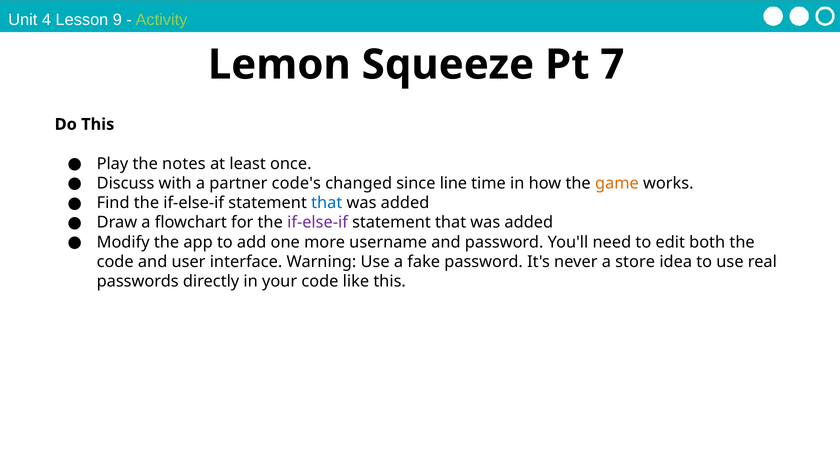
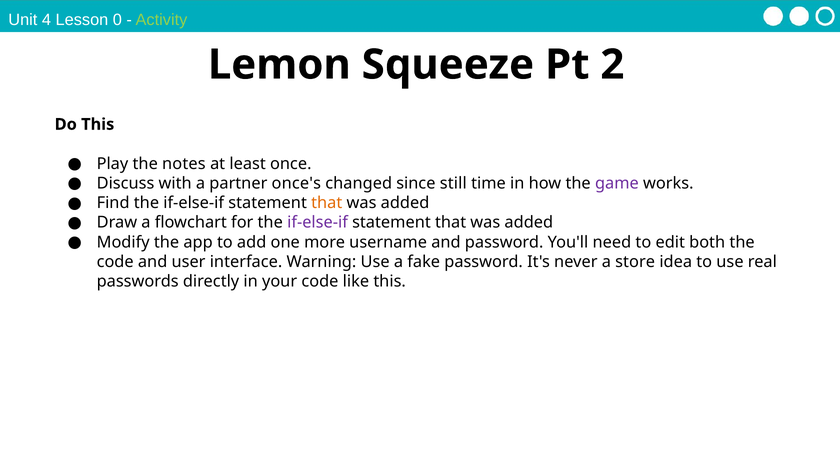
9: 9 -> 0
7: 7 -> 2
code's: code's -> once's
line: line -> still
game colour: orange -> purple
that at (327, 203) colour: blue -> orange
